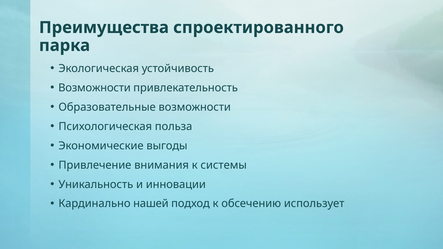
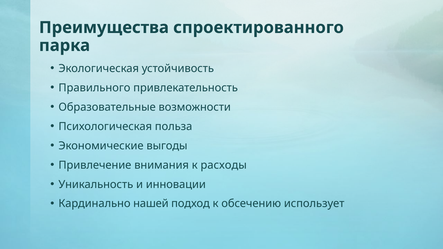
Возможности at (95, 88): Возможности -> Правильного
системы: системы -> расходы
